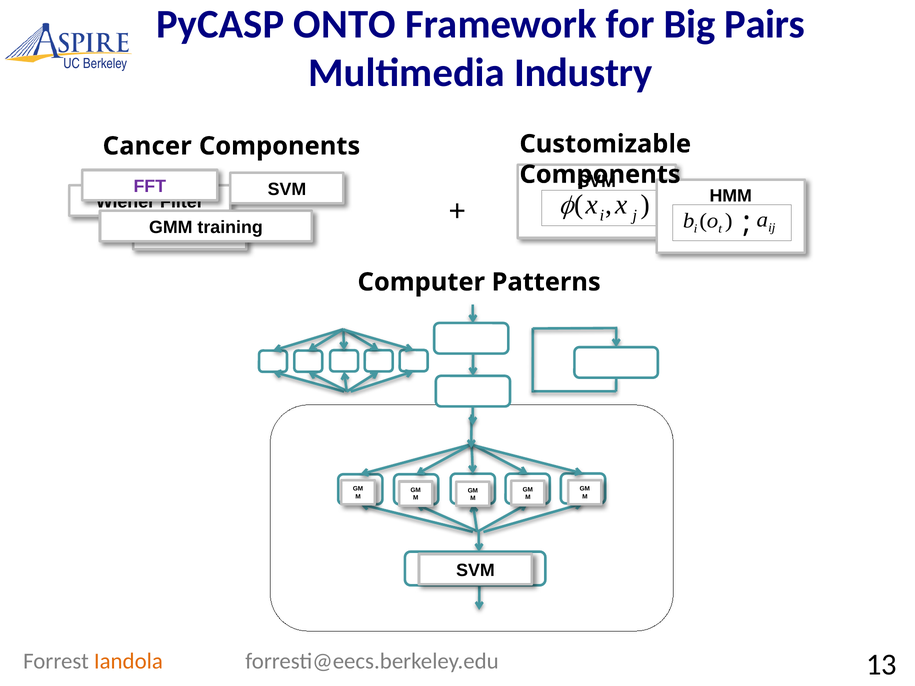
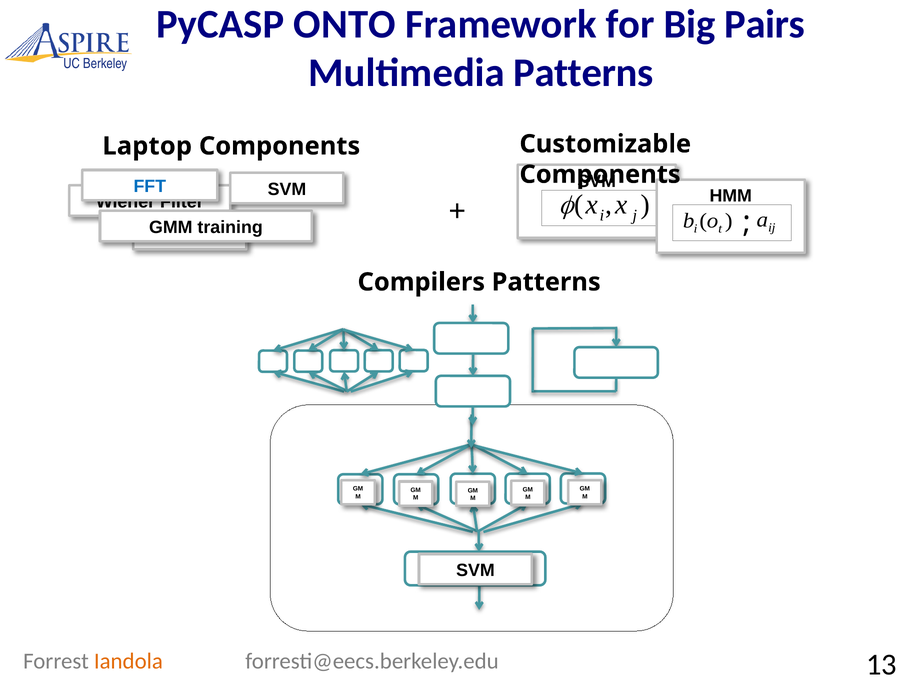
Multimedia Industry: Industry -> Patterns
Cancer: Cancer -> Laptop
FFT colour: purple -> blue
Computer: Computer -> Compilers
